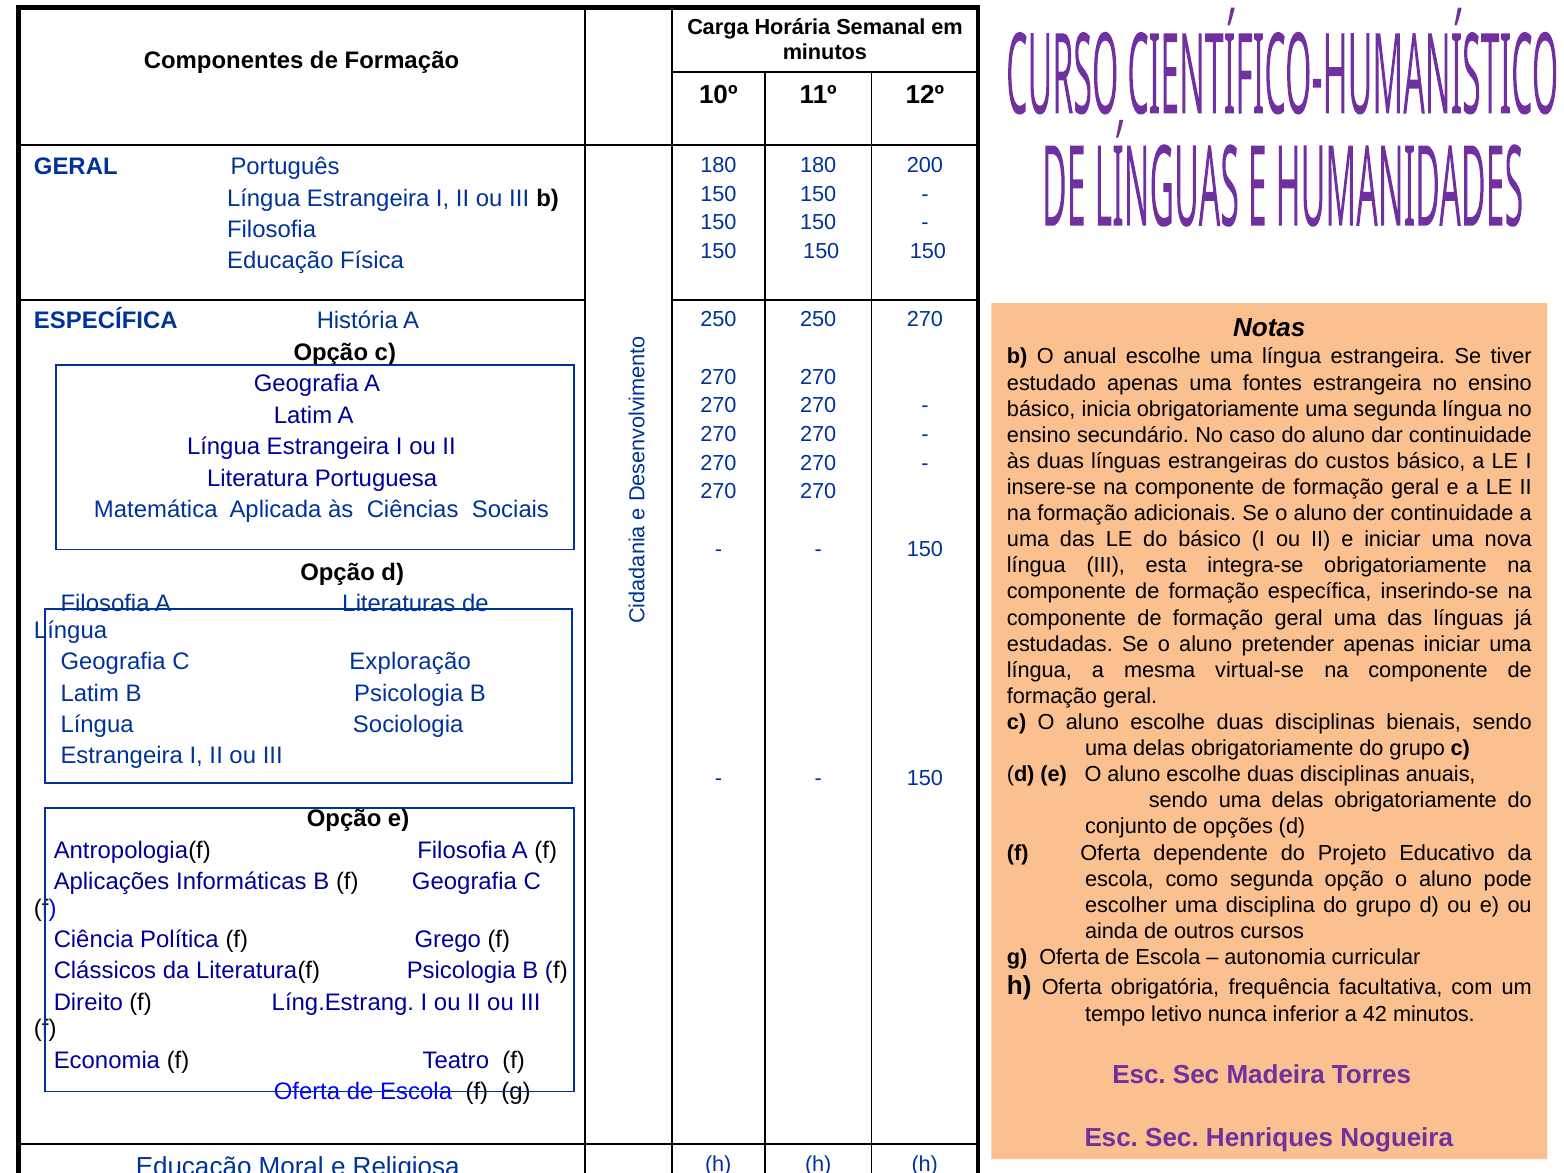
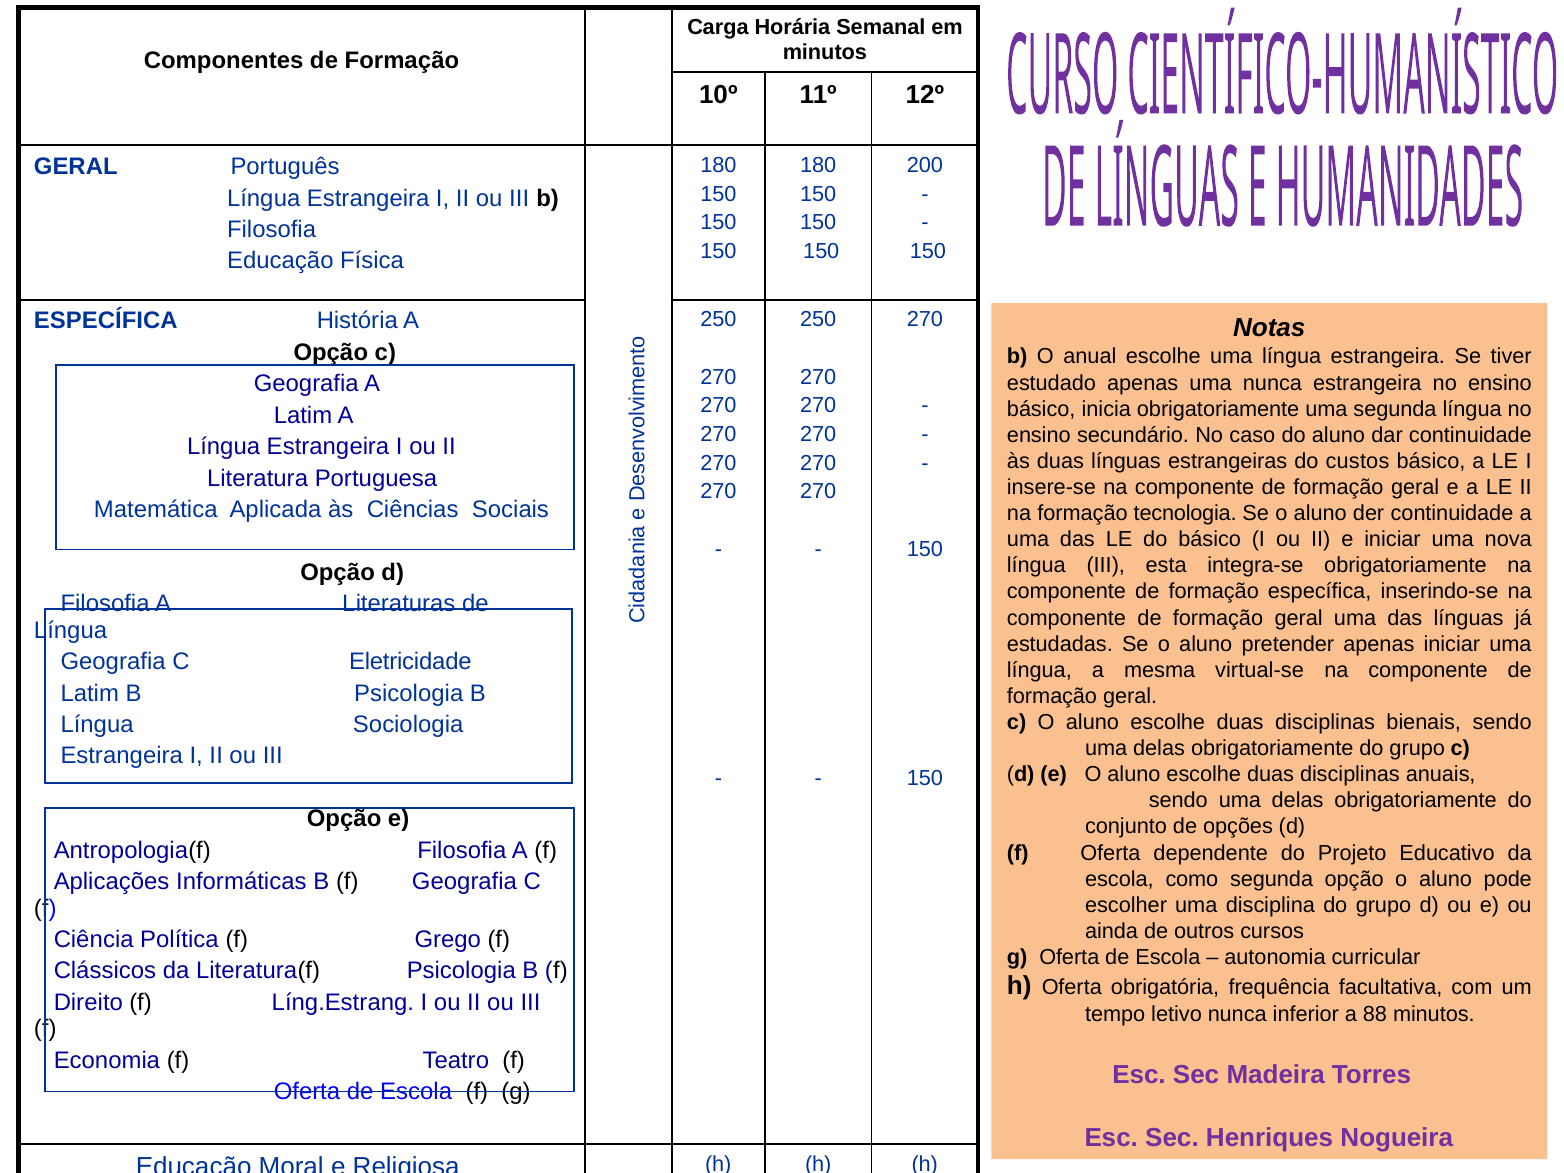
uma fontes: fontes -> nunca
adicionais: adicionais -> tecnologia
Exploração: Exploração -> Eletricidade
42: 42 -> 88
